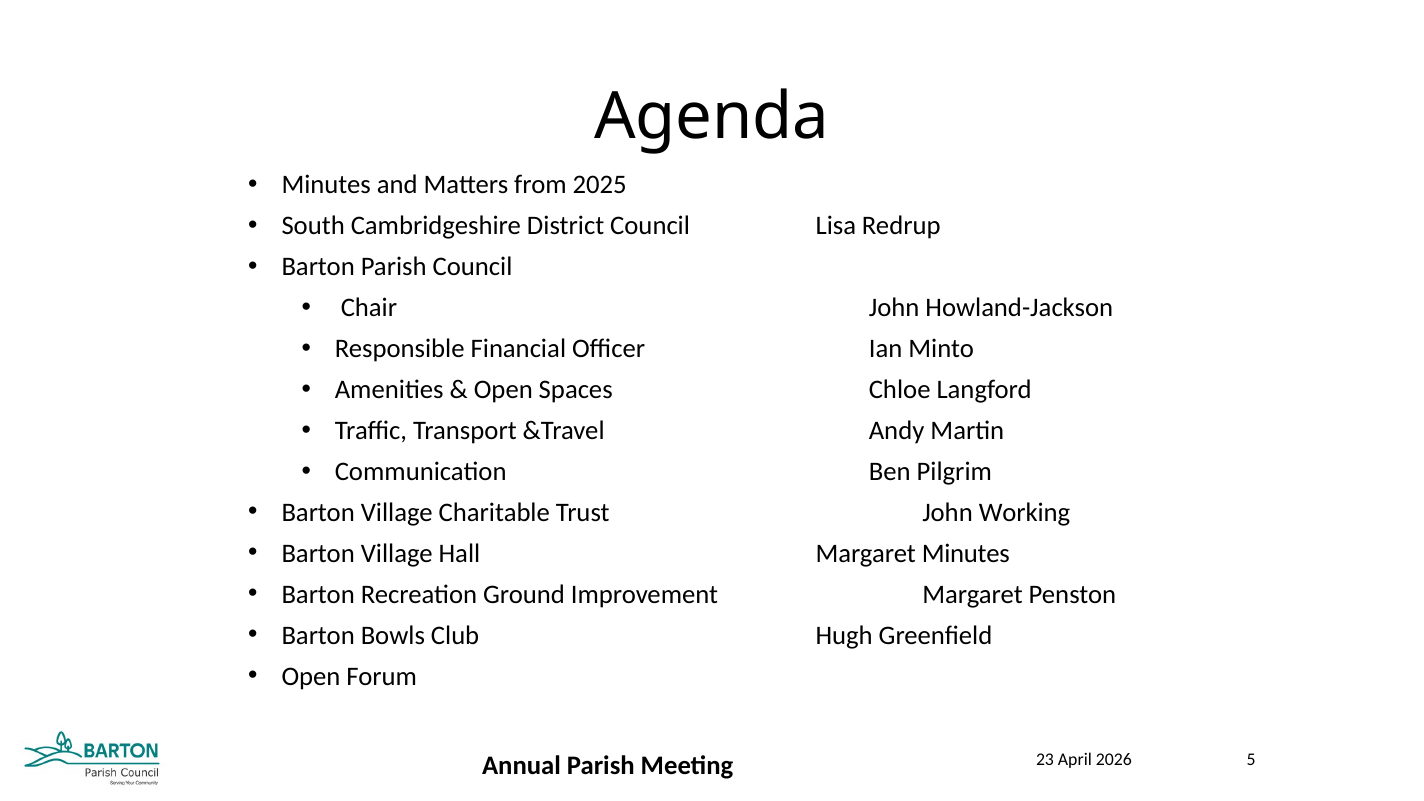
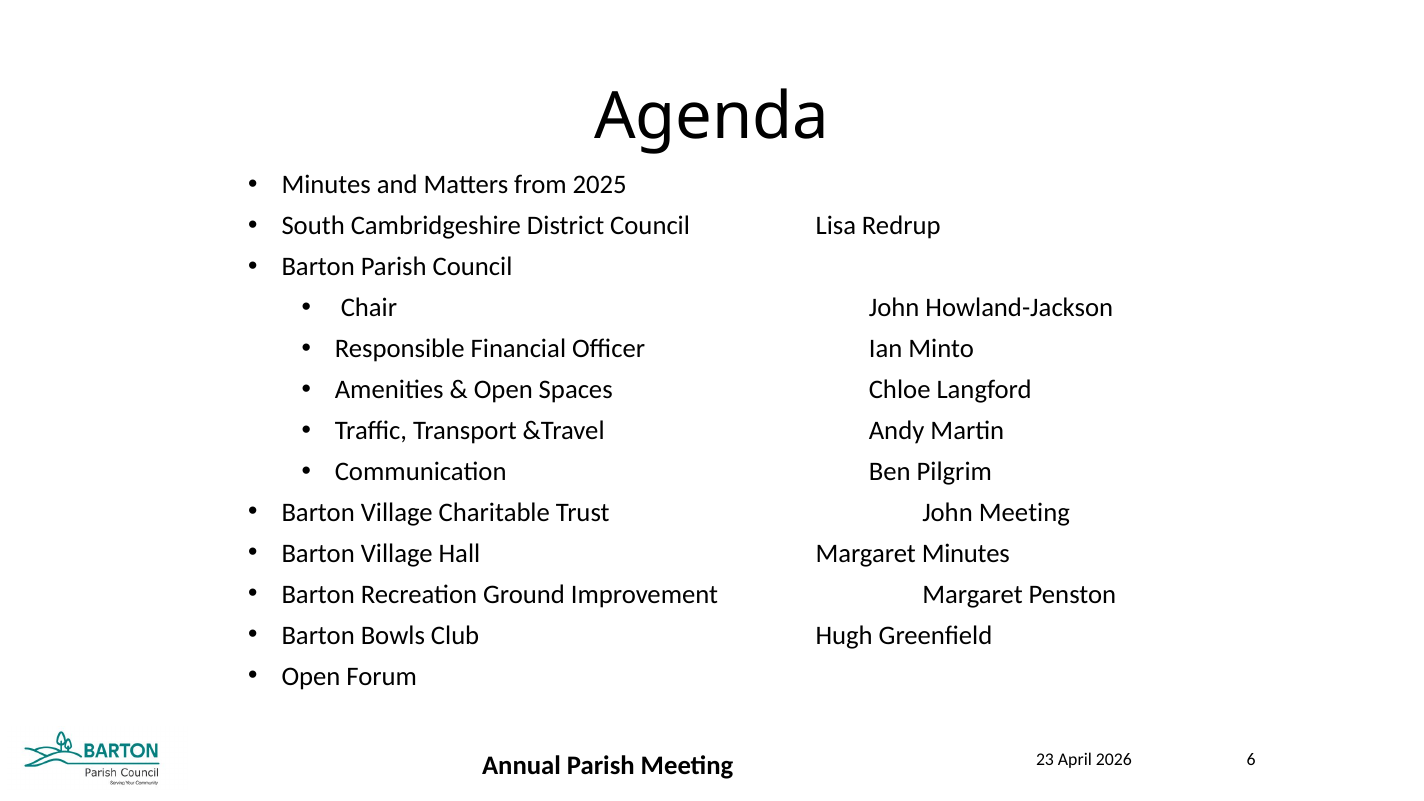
John Working: Working -> Meeting
5: 5 -> 6
